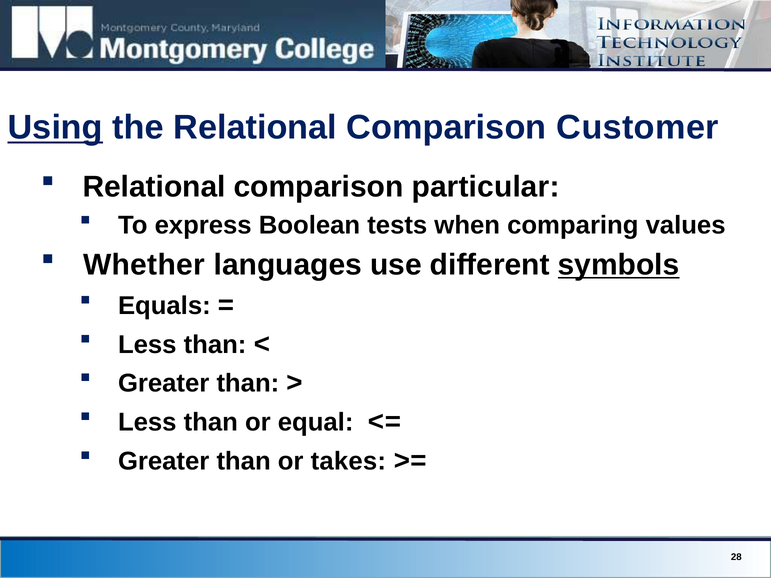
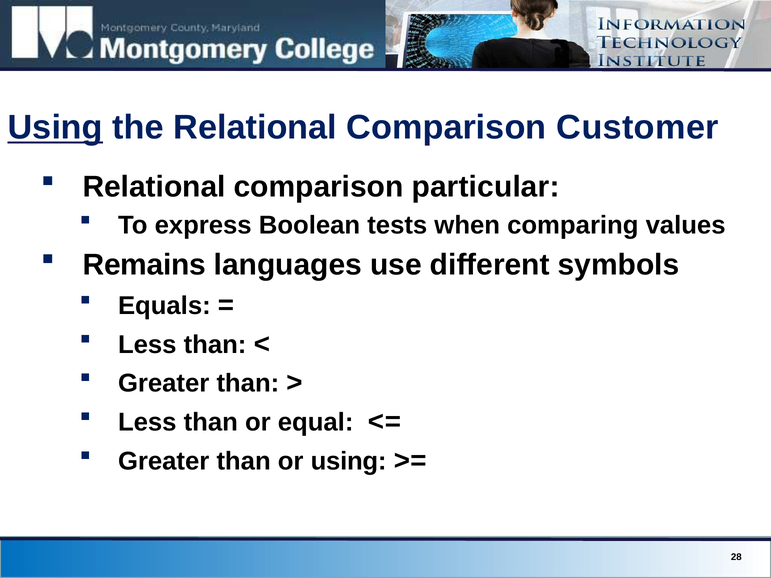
Whether: Whether -> Remains
symbols underline: present -> none
or takes: takes -> using
